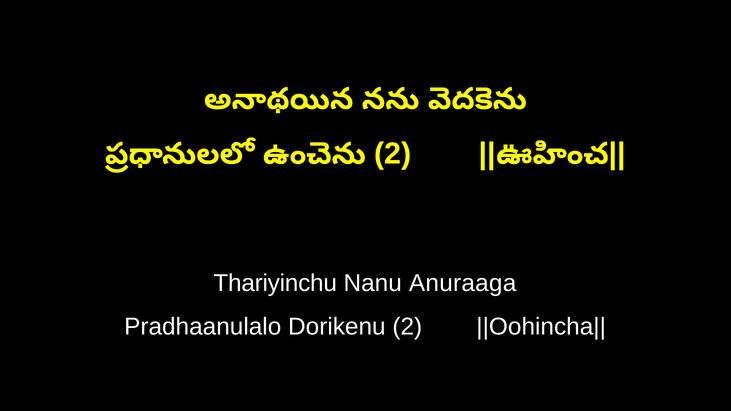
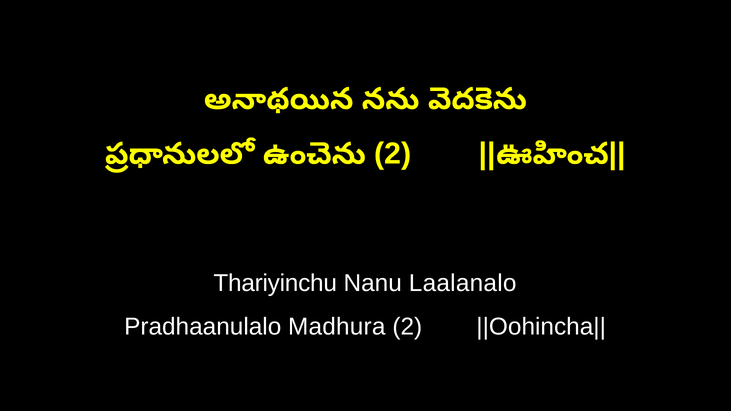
Anuraaga: Anuraaga -> Laalanalo
Dorikenu: Dorikenu -> Madhura
